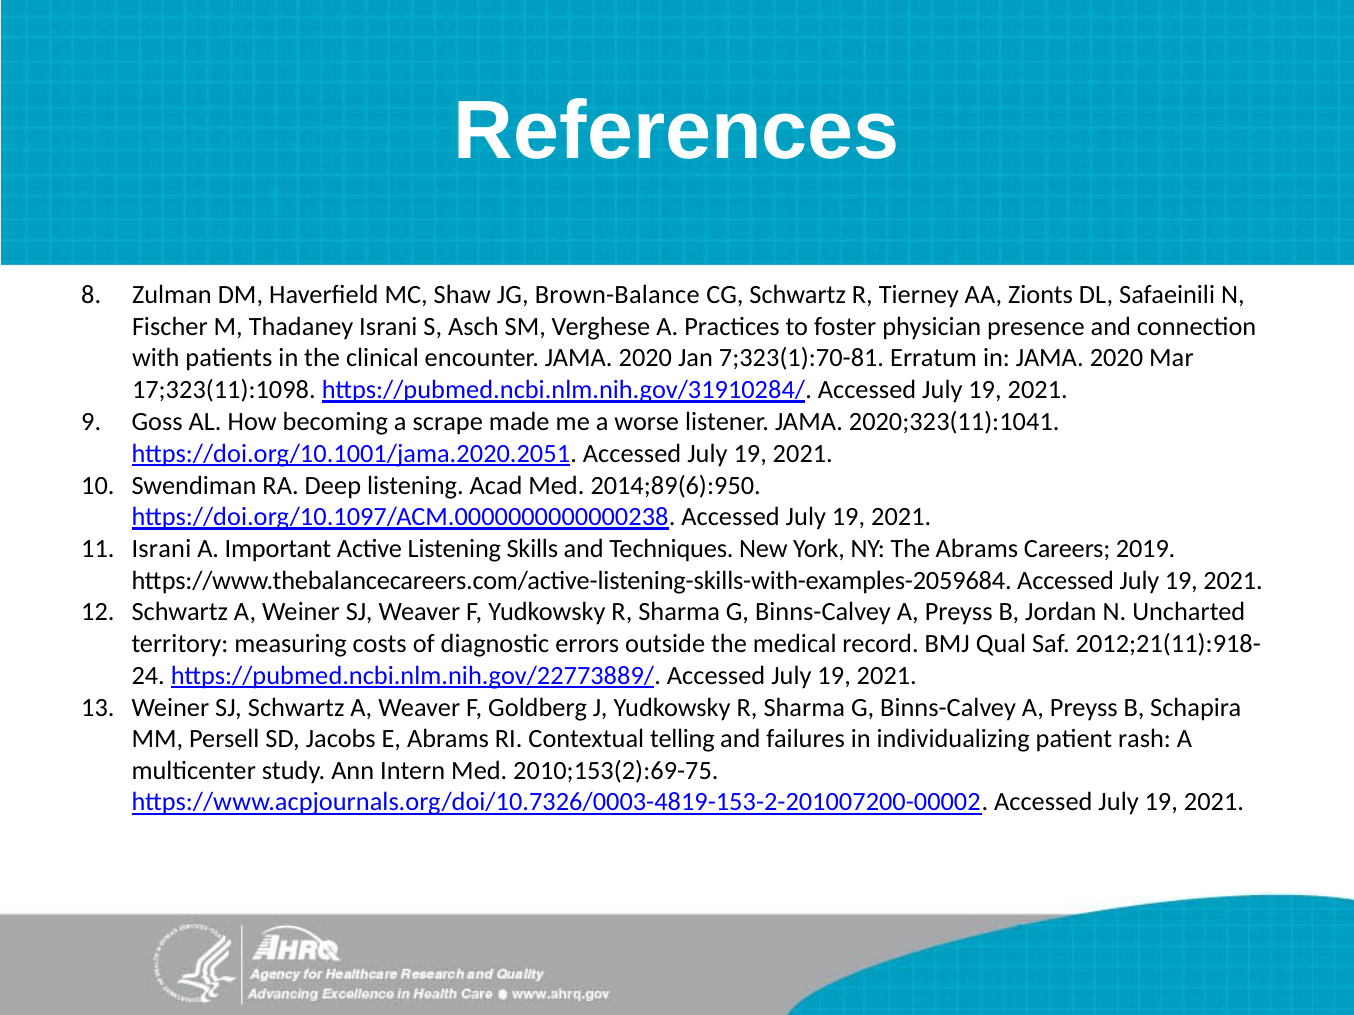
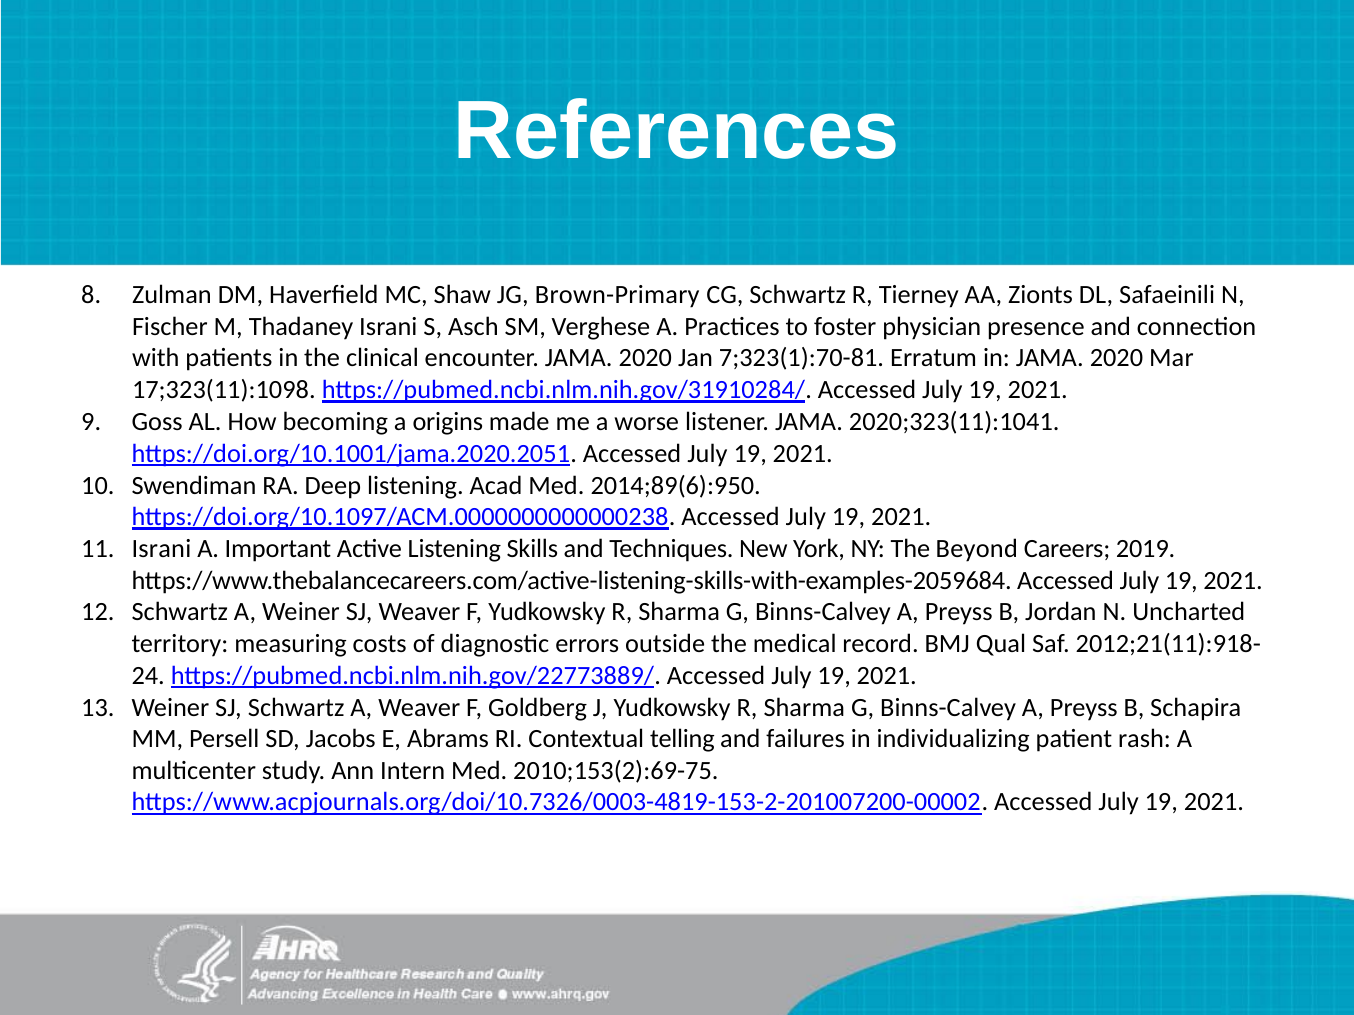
Brown-Balance: Brown-Balance -> Brown-Primary
scrape: scrape -> origins
The Abrams: Abrams -> Beyond
